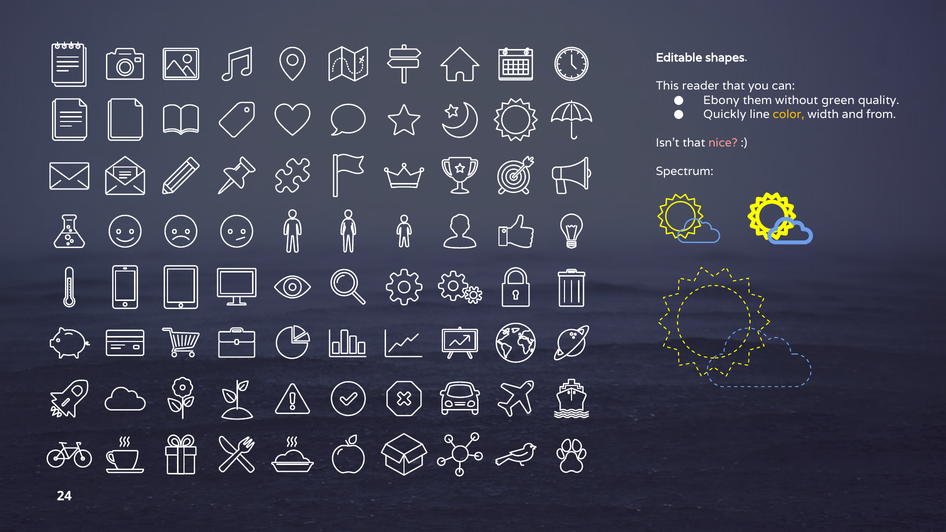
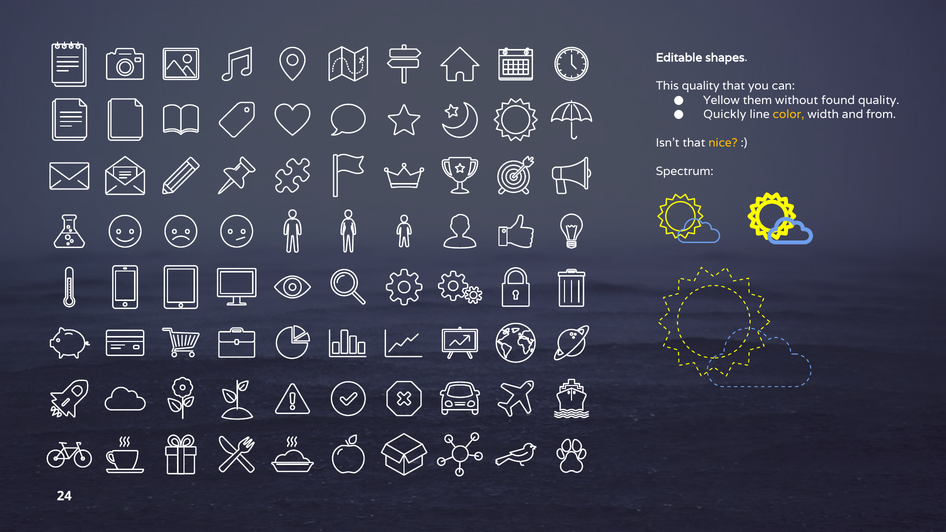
This reader: reader -> quality
Ebony: Ebony -> Yellow
green: green -> found
nice colour: pink -> yellow
